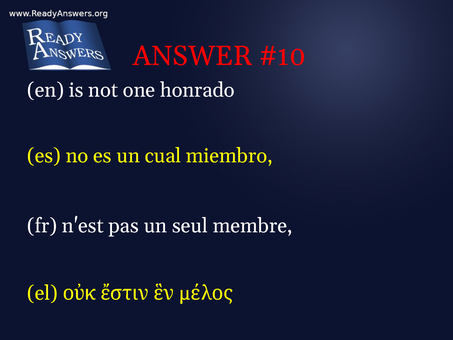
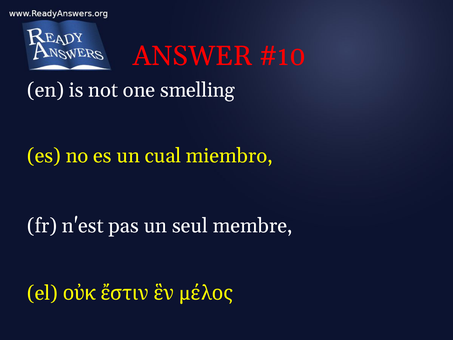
honrado: honrado -> smelling
